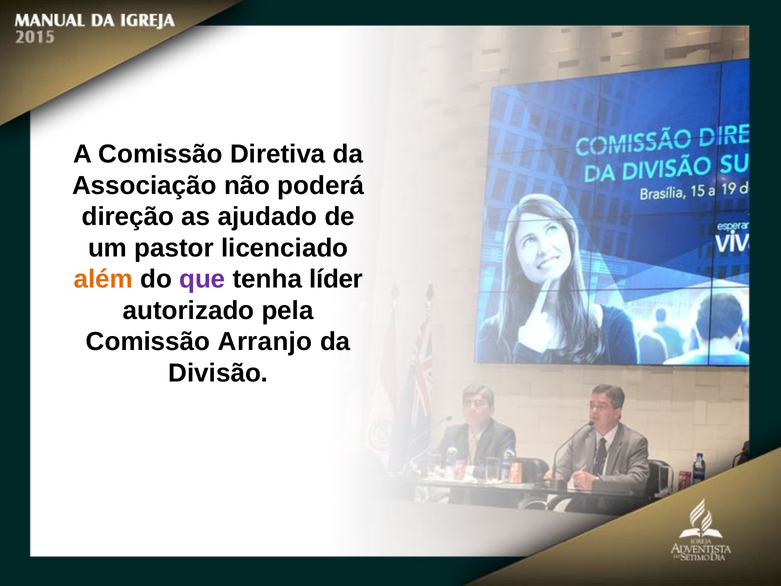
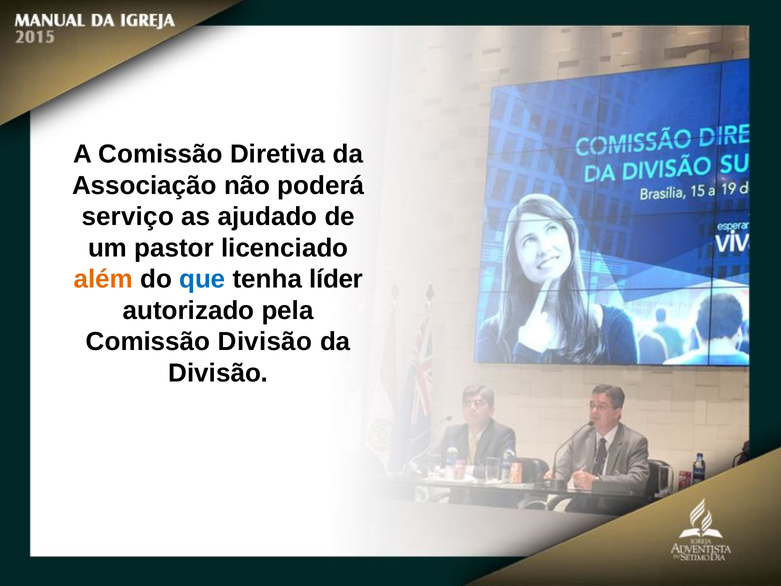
direção: direção -> serviço
que colour: purple -> blue
Comissão Arranjo: Arranjo -> Divisão
